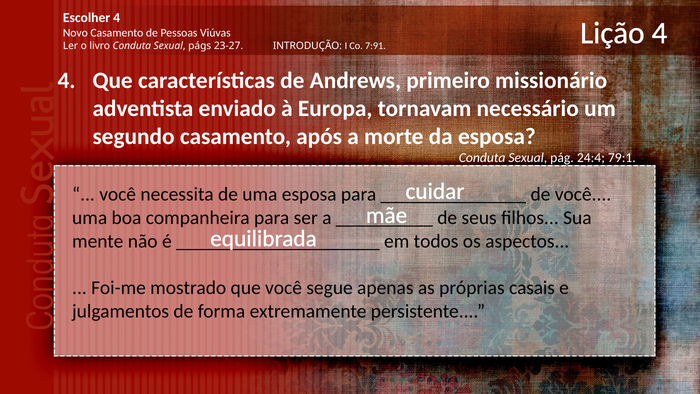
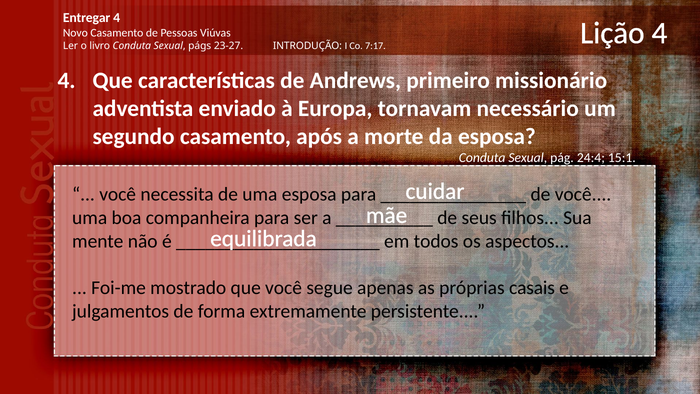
Escolher: Escolher -> Entregar
7:91: 7:91 -> 7:17
79:1: 79:1 -> 15:1
